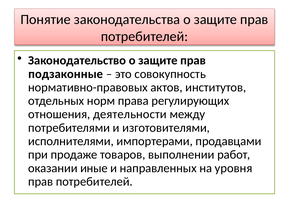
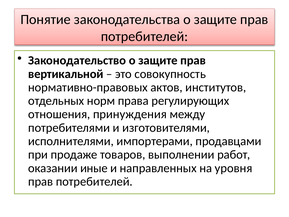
подзаконные: подзаконные -> вертикальной
деятельности: деятельности -> принуждения
